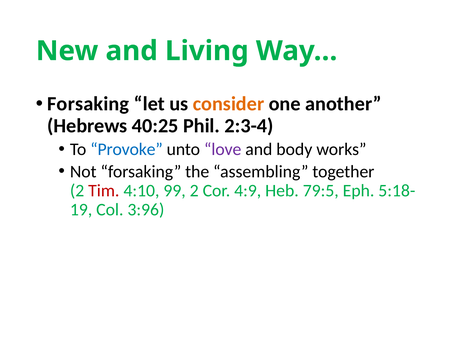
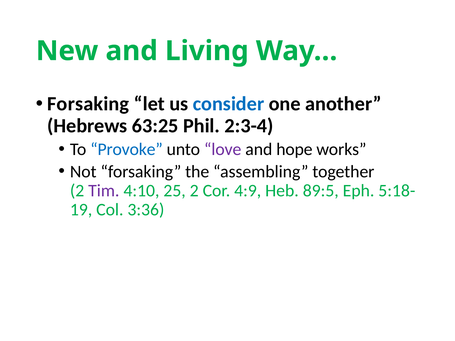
consider colour: orange -> blue
40:25: 40:25 -> 63:25
body: body -> hope
Tim colour: red -> purple
99: 99 -> 25
79:5: 79:5 -> 89:5
3:96: 3:96 -> 3:36
